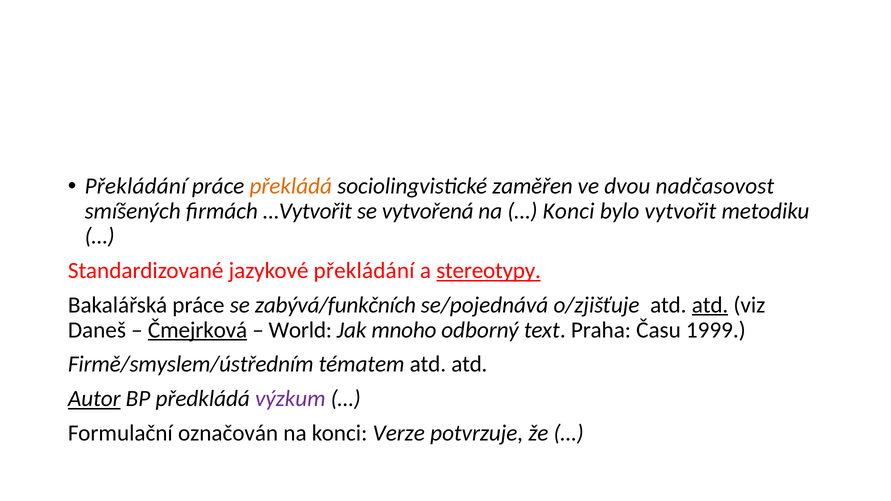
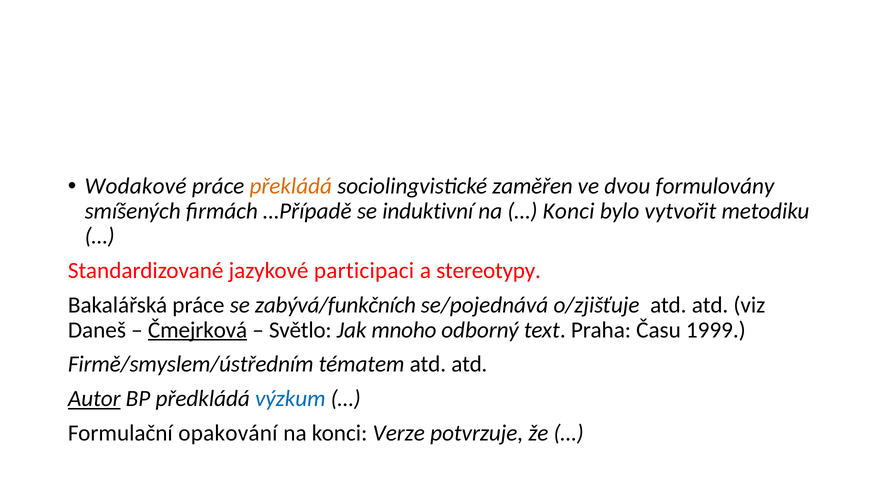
Překládání at (136, 186): Překládání -> Wodakové
nadčasovost: nadčasovost -> formulovány
…Vytvořit: …Vytvořit -> …Případě
vytvořená: vytvořená -> induktivní
jazykové překládání: překládání -> participaci
stereotypy underline: present -> none
atd at (710, 305) underline: present -> none
World: World -> Světlo
výzkum colour: purple -> blue
označován: označován -> opakování
